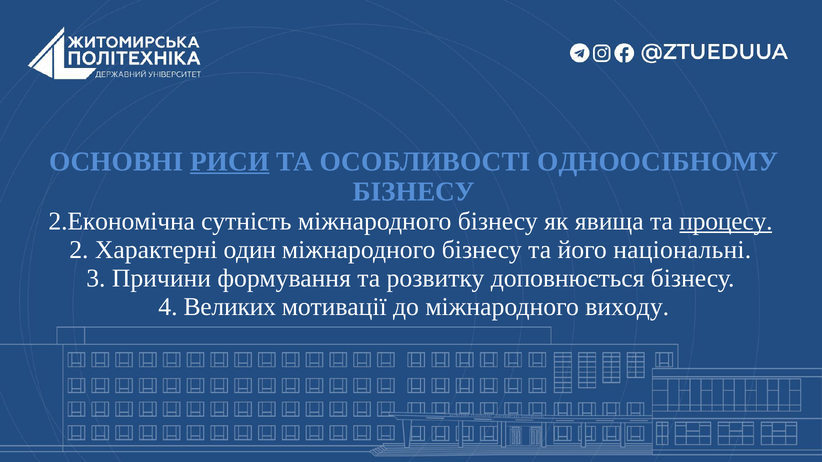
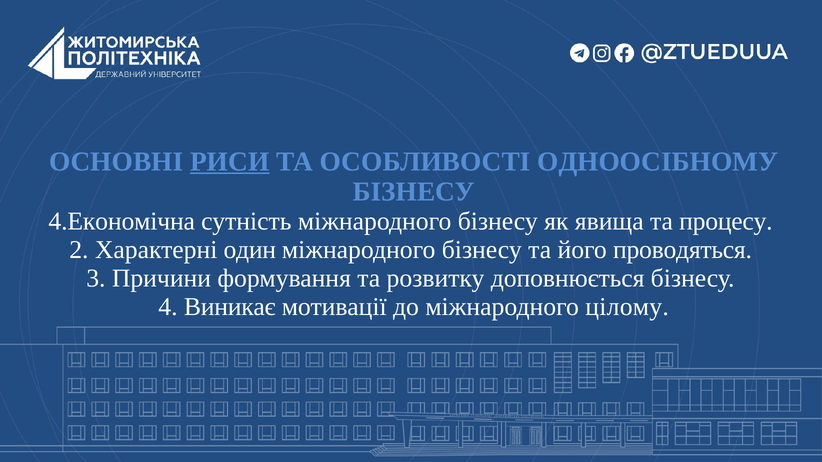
2.Економічна: 2.Економічна -> 4.Економічна
процесу underline: present -> none
національні: національні -> проводяться
Великих: Великих -> Виникає
виходу: виходу -> цілому
